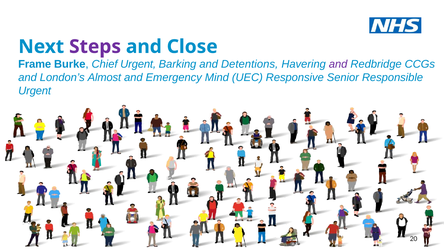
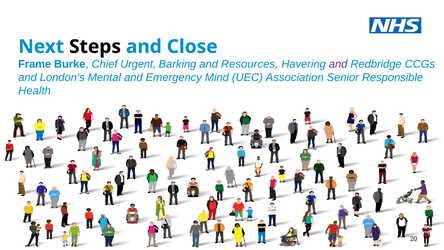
Steps colour: purple -> black
Detentions: Detentions -> Resources
Almost: Almost -> Mental
Responsive: Responsive -> Association
Urgent at (35, 91): Urgent -> Health
